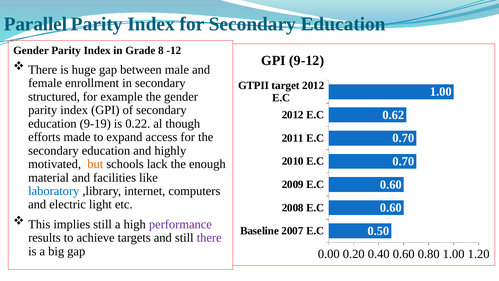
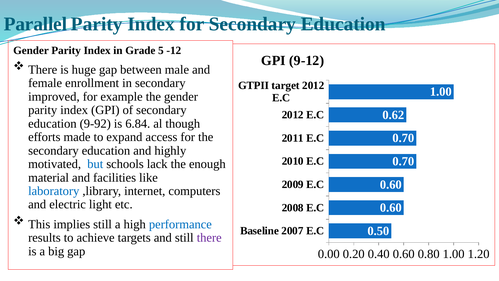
8: 8 -> 5
structured: structured -> improved
9-19: 9-19 -> 9-92
0.22: 0.22 -> 6.84
but colour: orange -> blue
performance colour: purple -> blue
